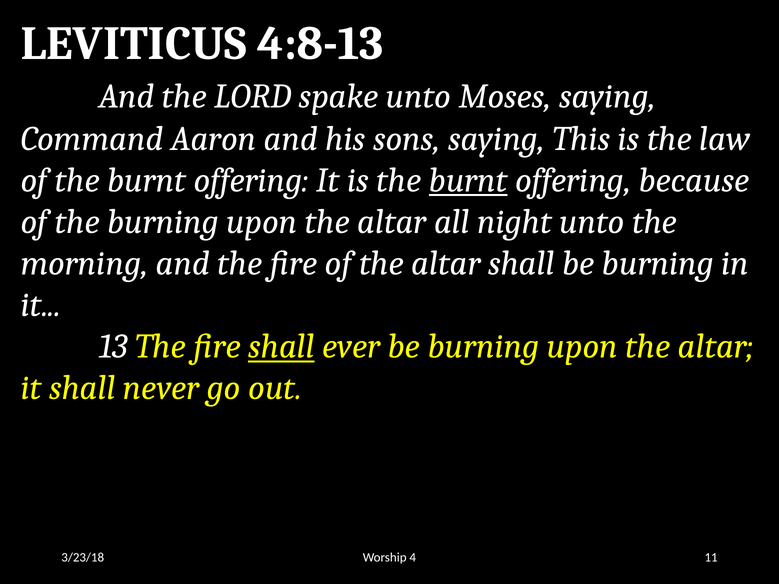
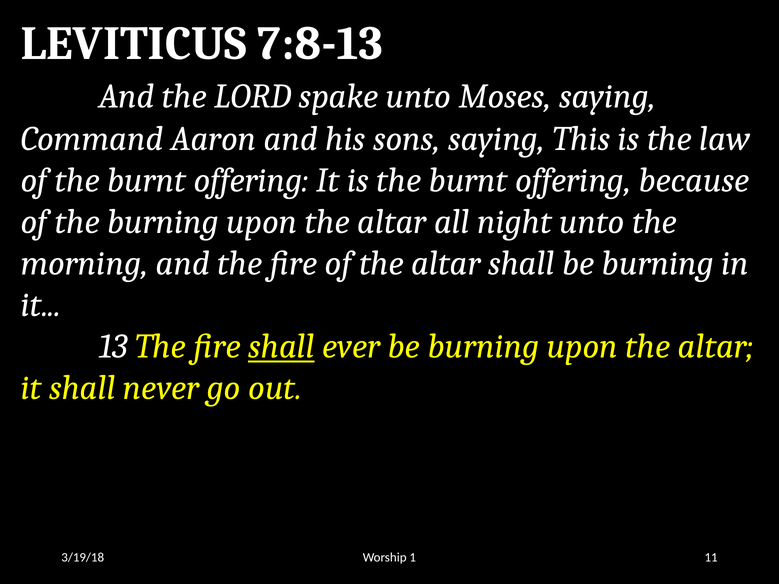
4:8-13: 4:8-13 -> 7:8-13
burnt at (468, 180) underline: present -> none
4: 4 -> 1
3/23/18: 3/23/18 -> 3/19/18
